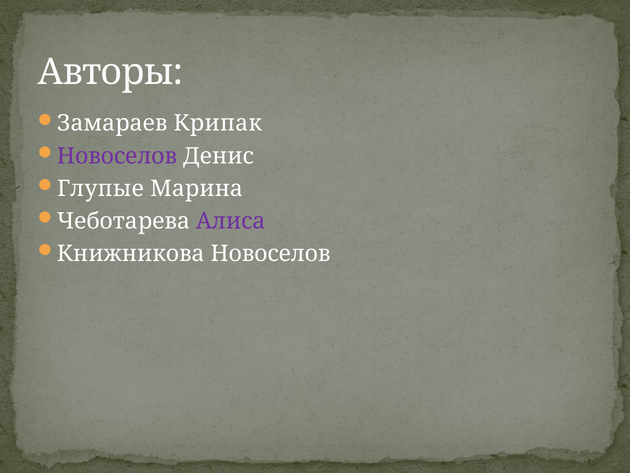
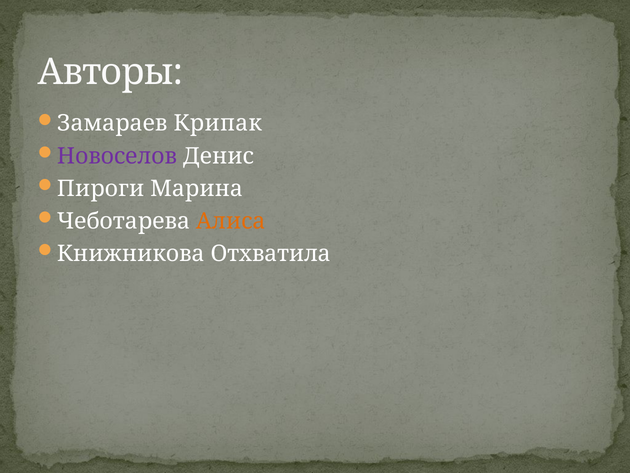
Глупые: Глупые -> Пироги
Алиса colour: purple -> orange
Книжникова Новоселов: Новоселов -> Отхватила
